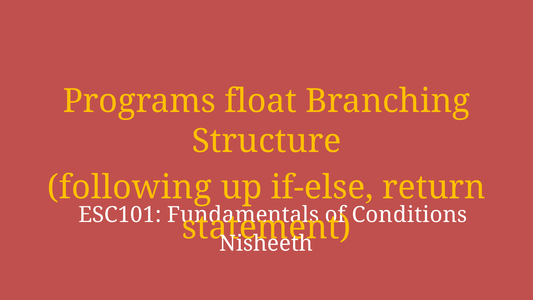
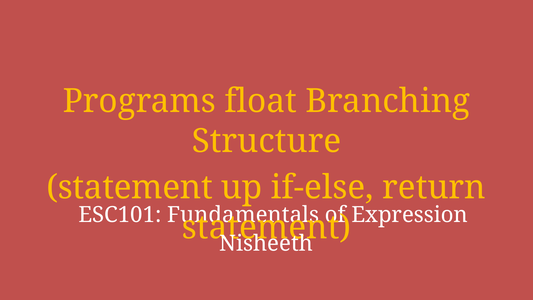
following at (129, 188): following -> statement
Conditions: Conditions -> Expression
